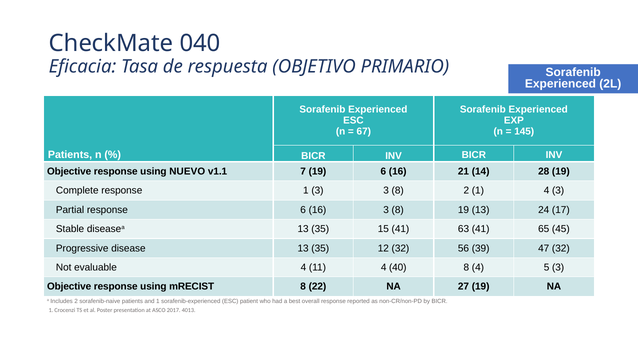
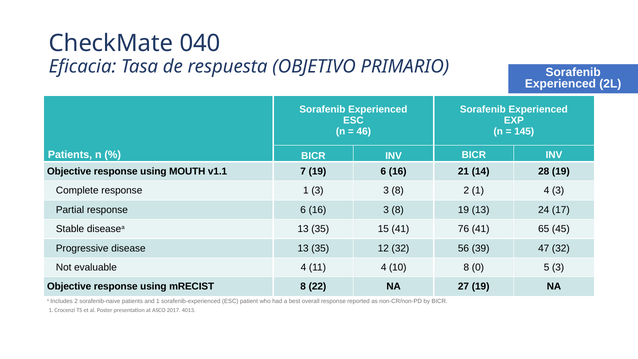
67: 67 -> 46
NUEVO: NUEVO -> MOUTH
63: 63 -> 76
40: 40 -> 10
8 4: 4 -> 0
